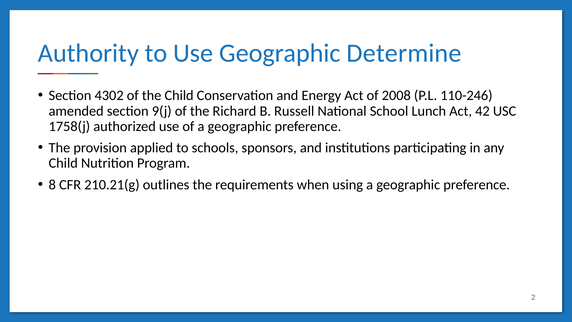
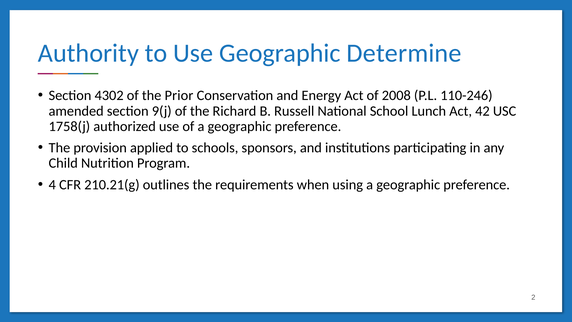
the Child: Child -> Prior
8: 8 -> 4
